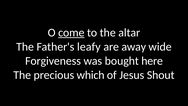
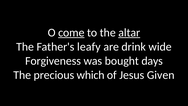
altar underline: none -> present
away: away -> drink
here: here -> days
Shout: Shout -> Given
